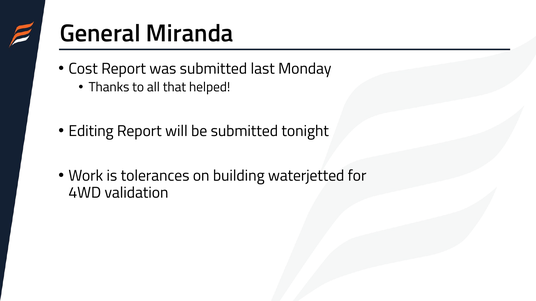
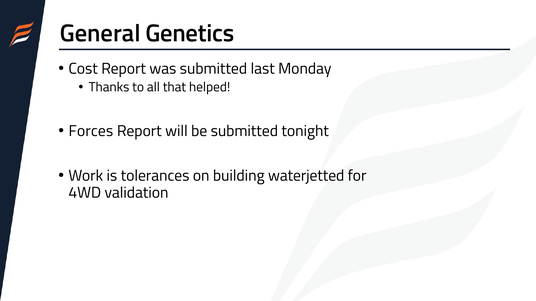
Miranda: Miranda -> Genetics
Editing: Editing -> Forces
